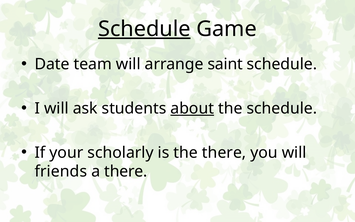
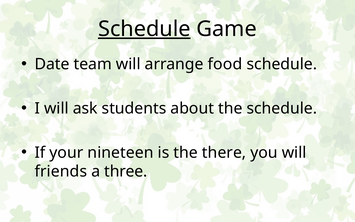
saint: saint -> food
about underline: present -> none
scholarly: scholarly -> nineteen
a there: there -> three
